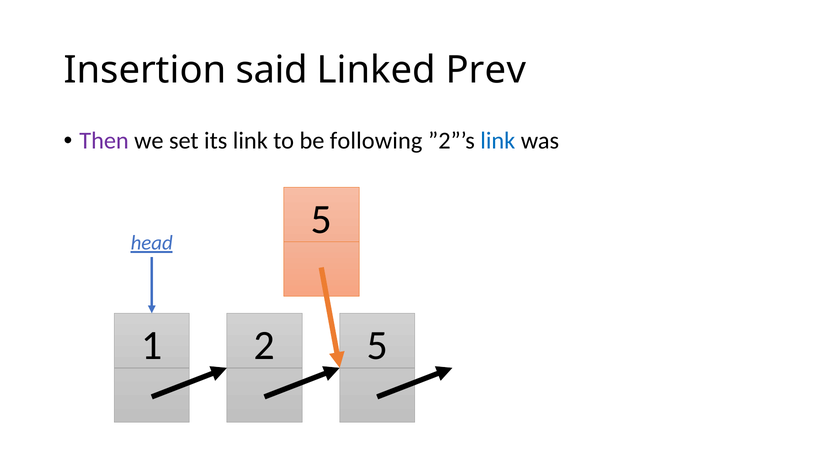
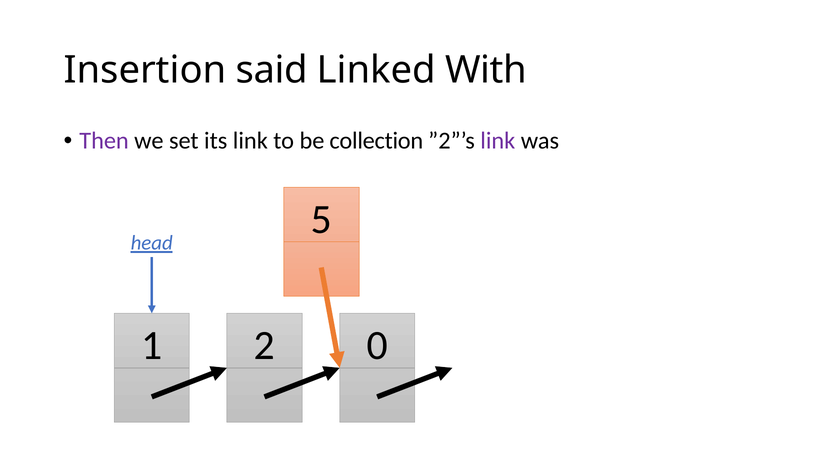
Prev: Prev -> With
following: following -> collection
link at (498, 141) colour: blue -> purple
2 5: 5 -> 0
